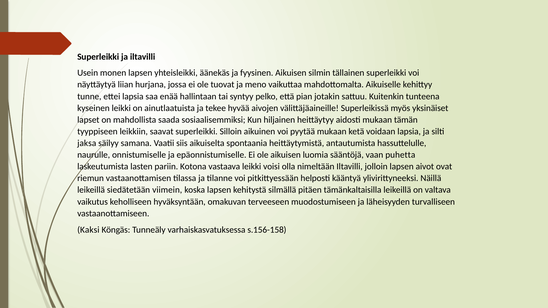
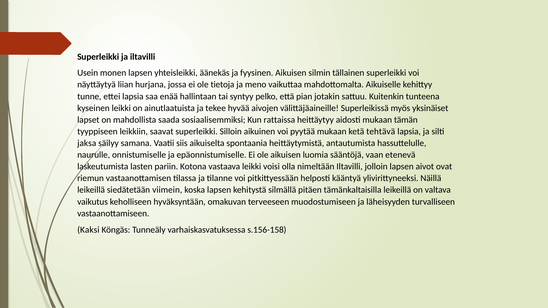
tuovat: tuovat -> tietoja
hiljainen: hiljainen -> rattaissa
voidaan: voidaan -> tehtävä
puhetta: puhetta -> etenevä
